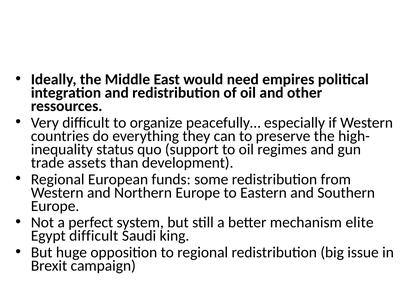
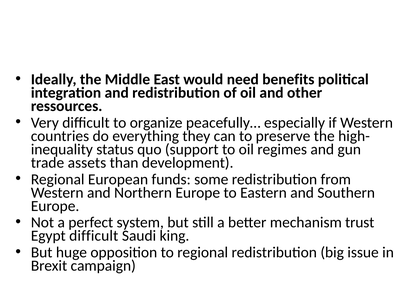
empires: empires -> benefits
elite: elite -> trust
